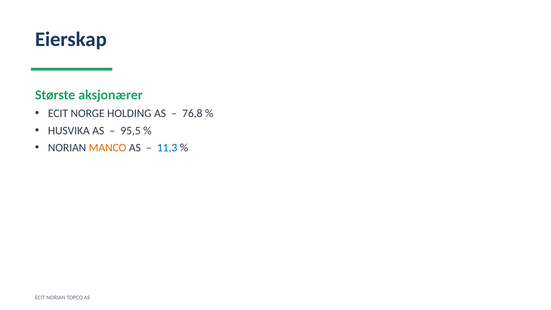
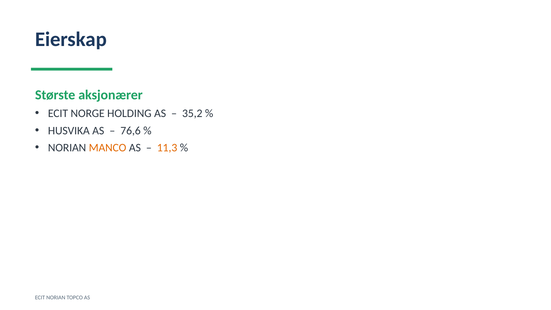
76,8: 76,8 -> 35,2
95,5: 95,5 -> 76,6
11,3 colour: blue -> orange
